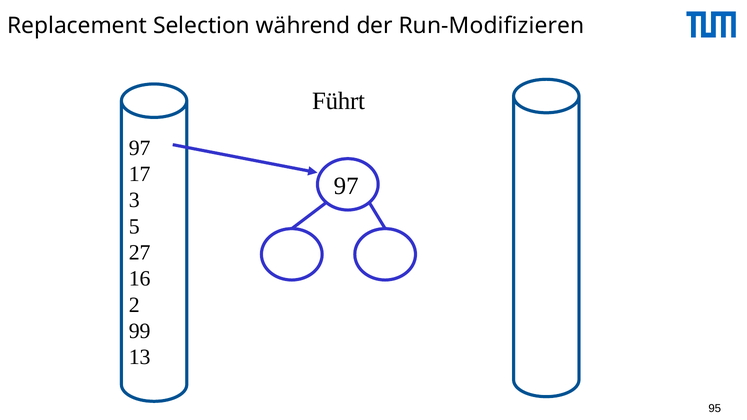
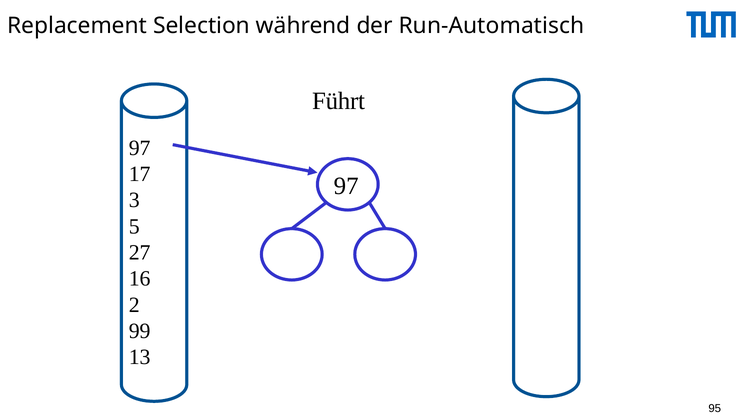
Run-Modifizieren: Run-Modifizieren -> Run-Automatisch
